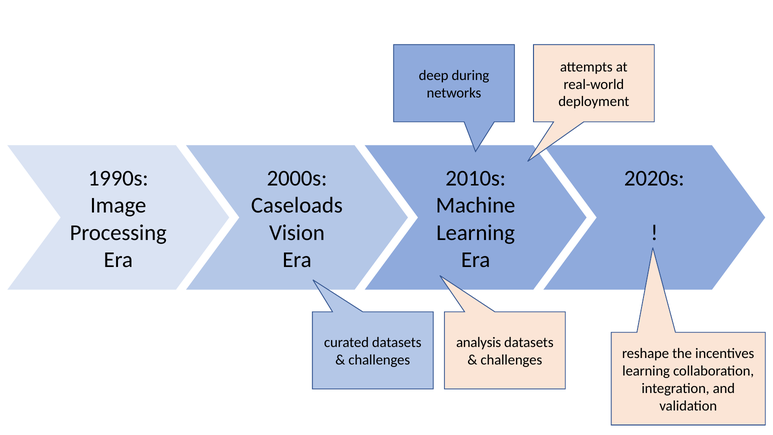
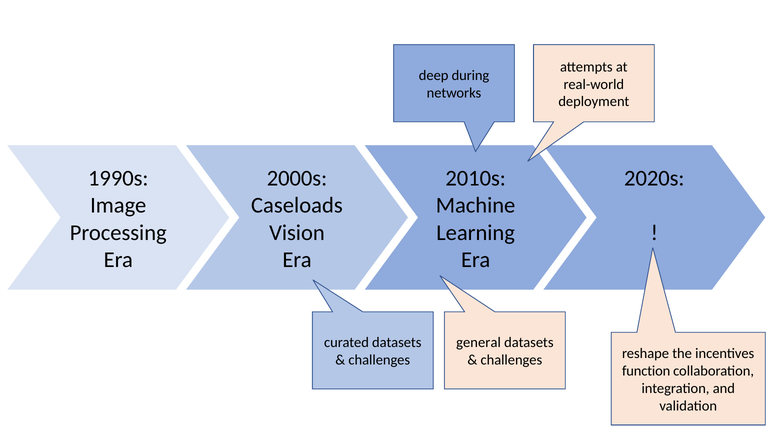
analysis: analysis -> general
learning at (646, 371): learning -> function
